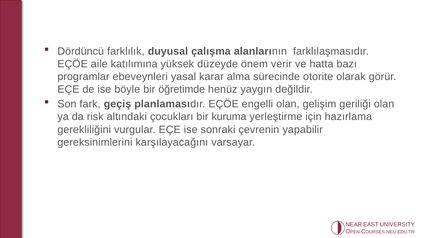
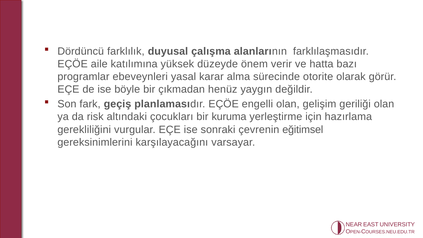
öğretimde: öğretimde -> çıkmadan
yapabilir: yapabilir -> eğitimsel
